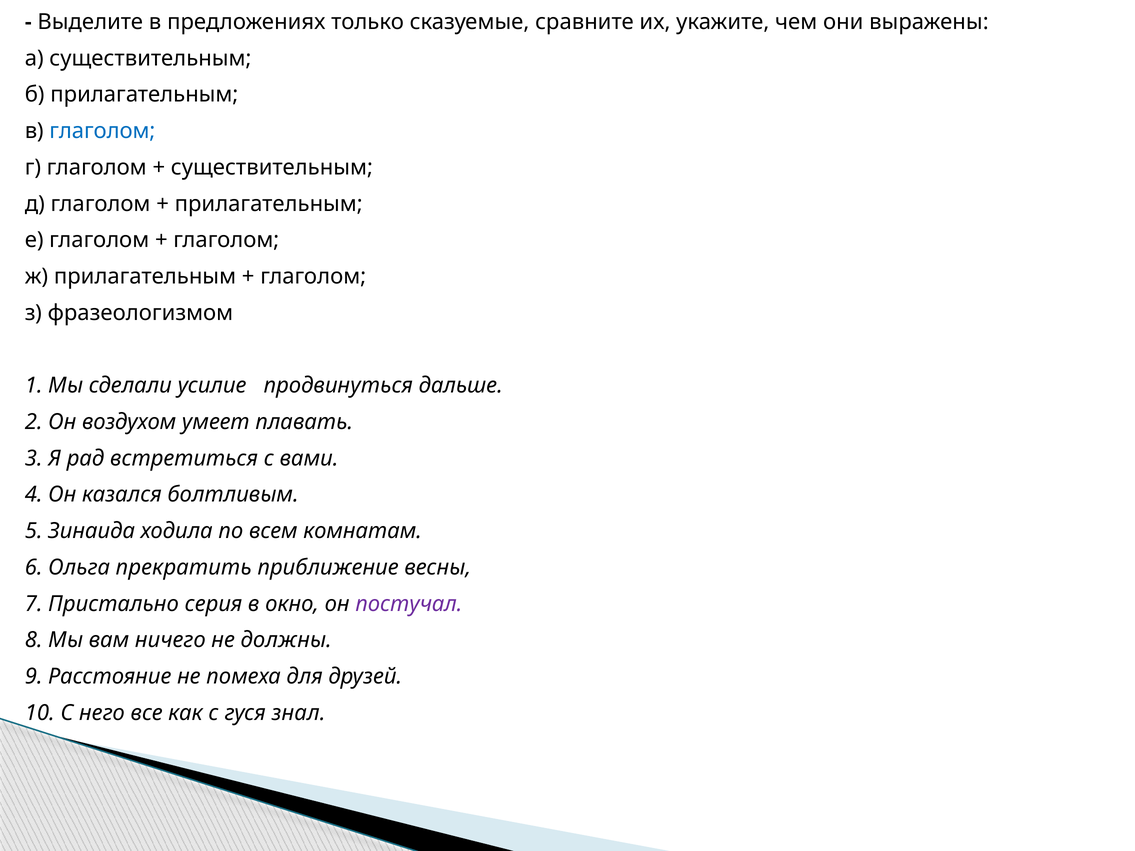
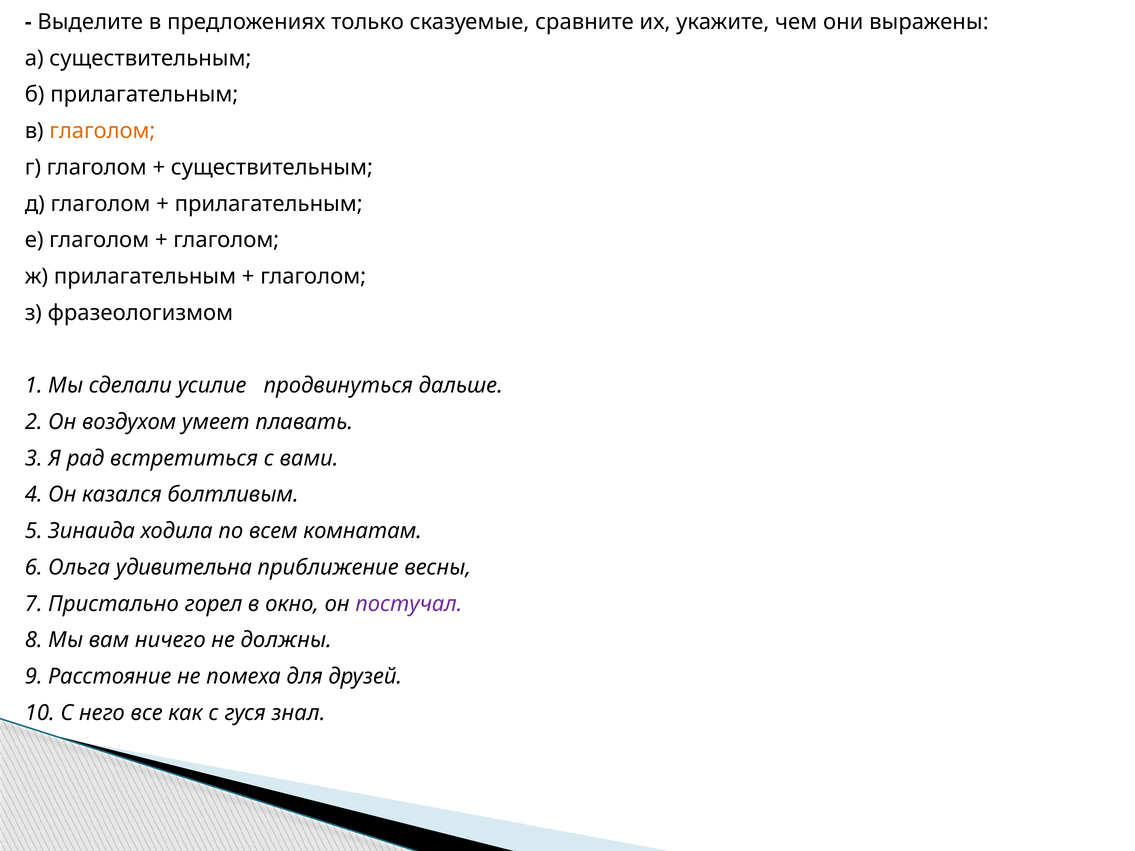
глаголом at (102, 131) colour: blue -> orange
прекратить: прекратить -> удивительна
серия: серия -> горел
